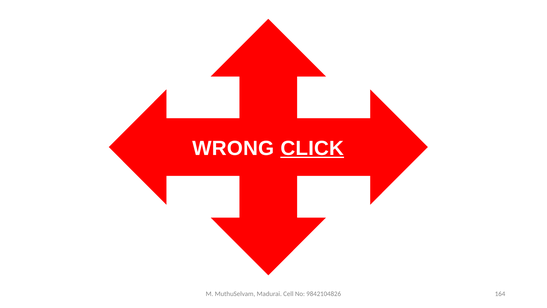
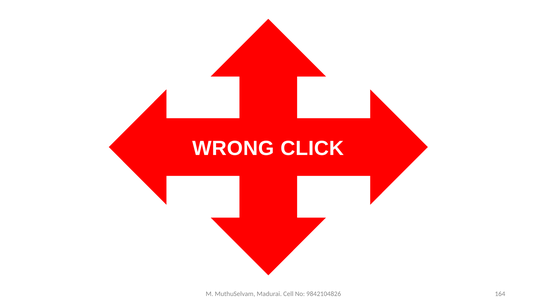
CLICK underline: present -> none
